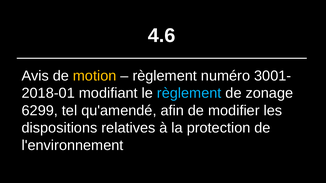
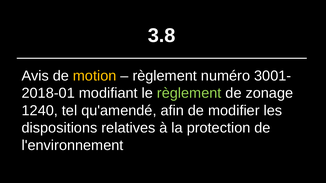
4.6: 4.6 -> 3.8
règlement at (189, 93) colour: light blue -> light green
6299: 6299 -> 1240
